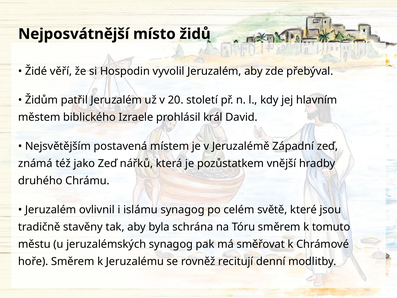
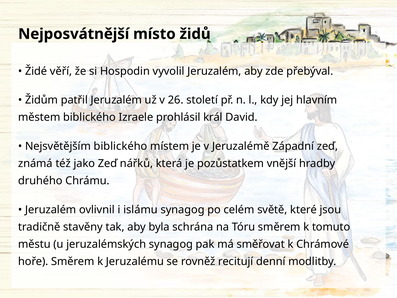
20: 20 -> 26
Nejsvětějším postavená: postavená -> biblického
